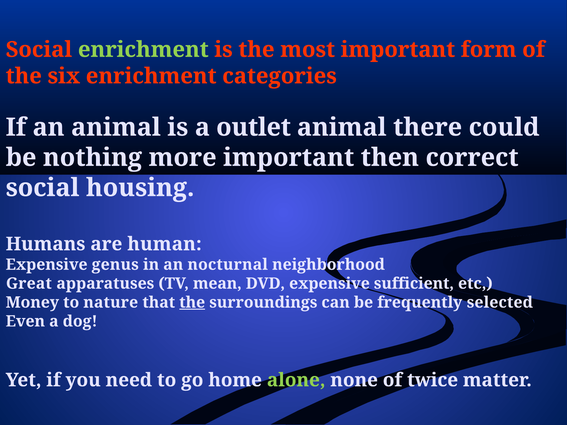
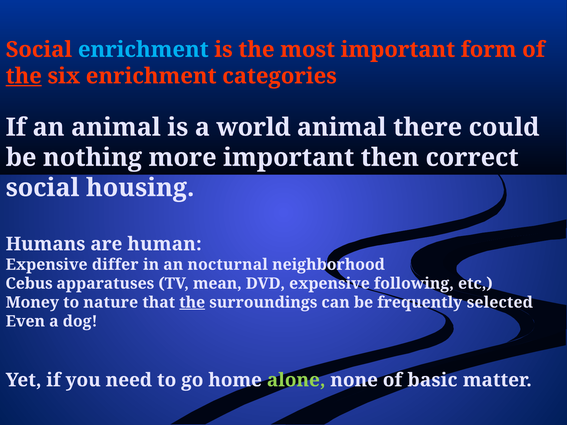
enrichment at (143, 50) colour: light green -> light blue
the at (24, 76) underline: none -> present
outlet: outlet -> world
genus: genus -> differ
Great: Great -> Cebus
sufficient: sufficient -> following
twice: twice -> basic
